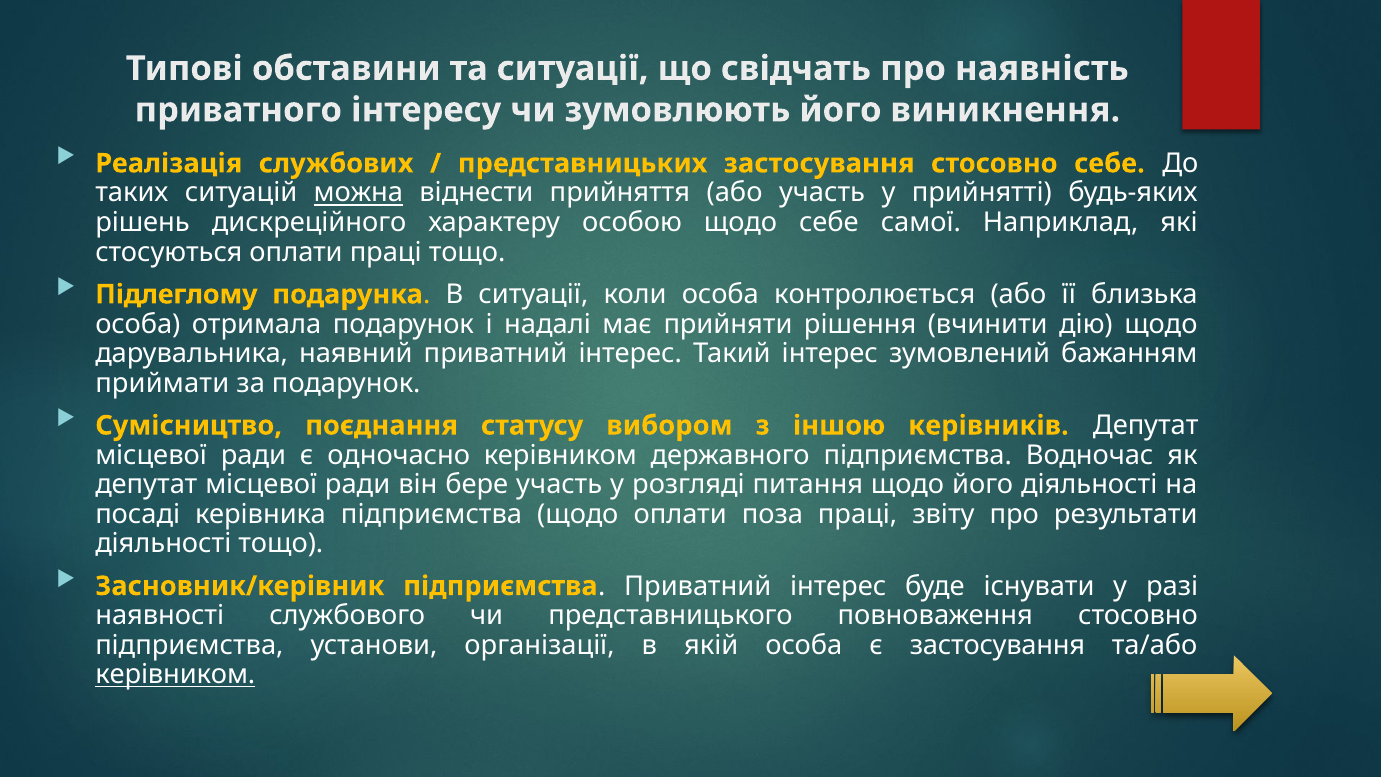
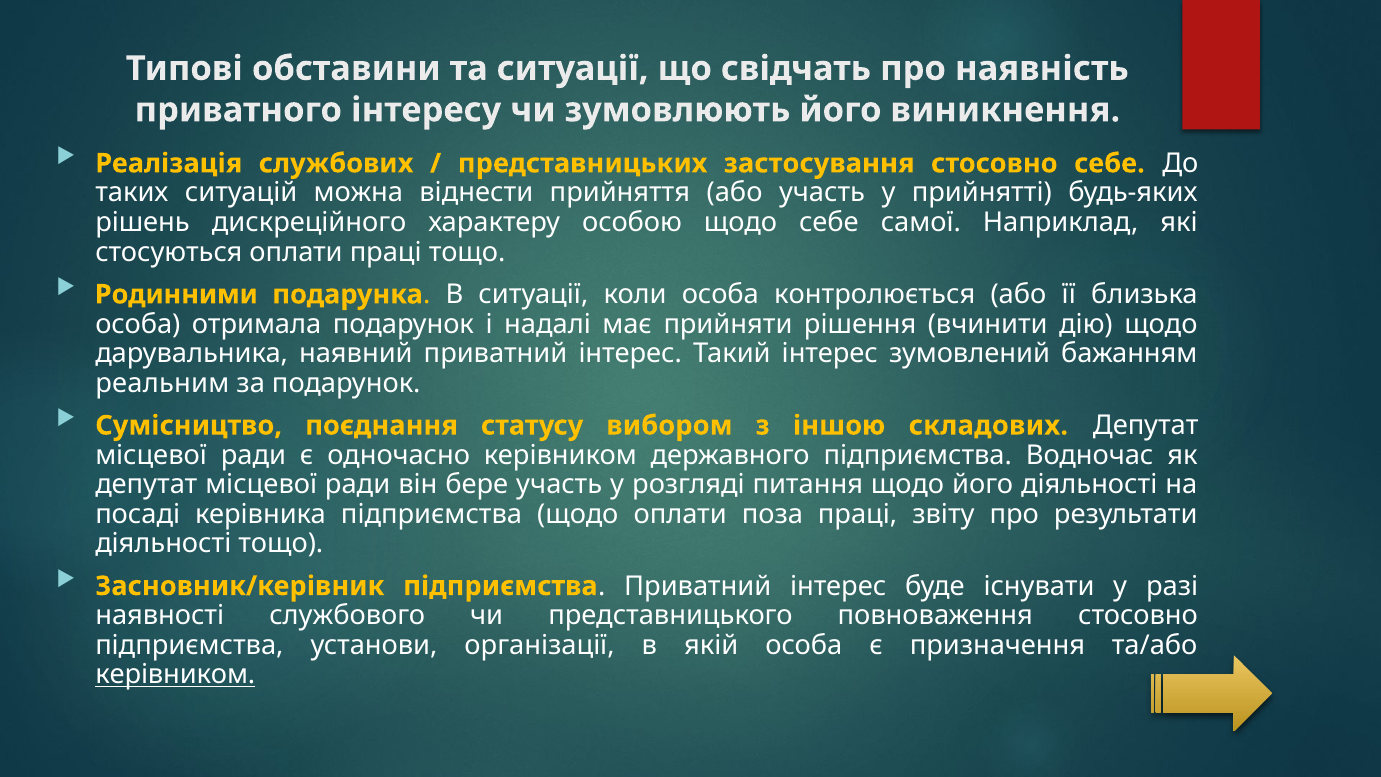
можна underline: present -> none
Підлеглому: Підлеглому -> Родинними
приймати: приймати -> реальним
керівників: керівників -> складових
є застосування: застосування -> призначення
